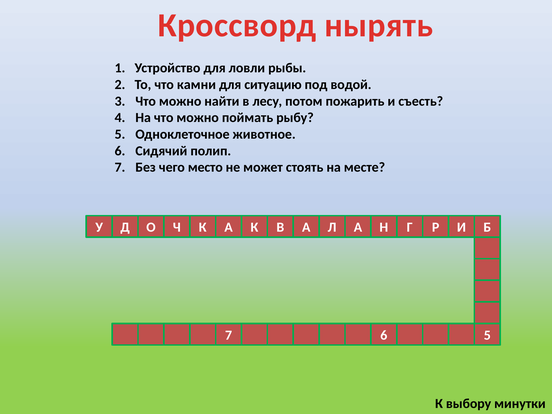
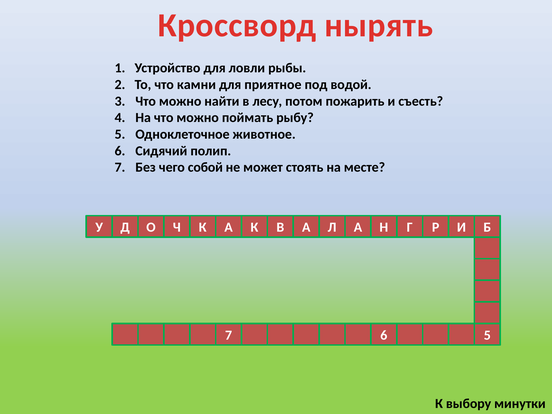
ситуацию: ситуацию -> приятное
место: место -> собой
